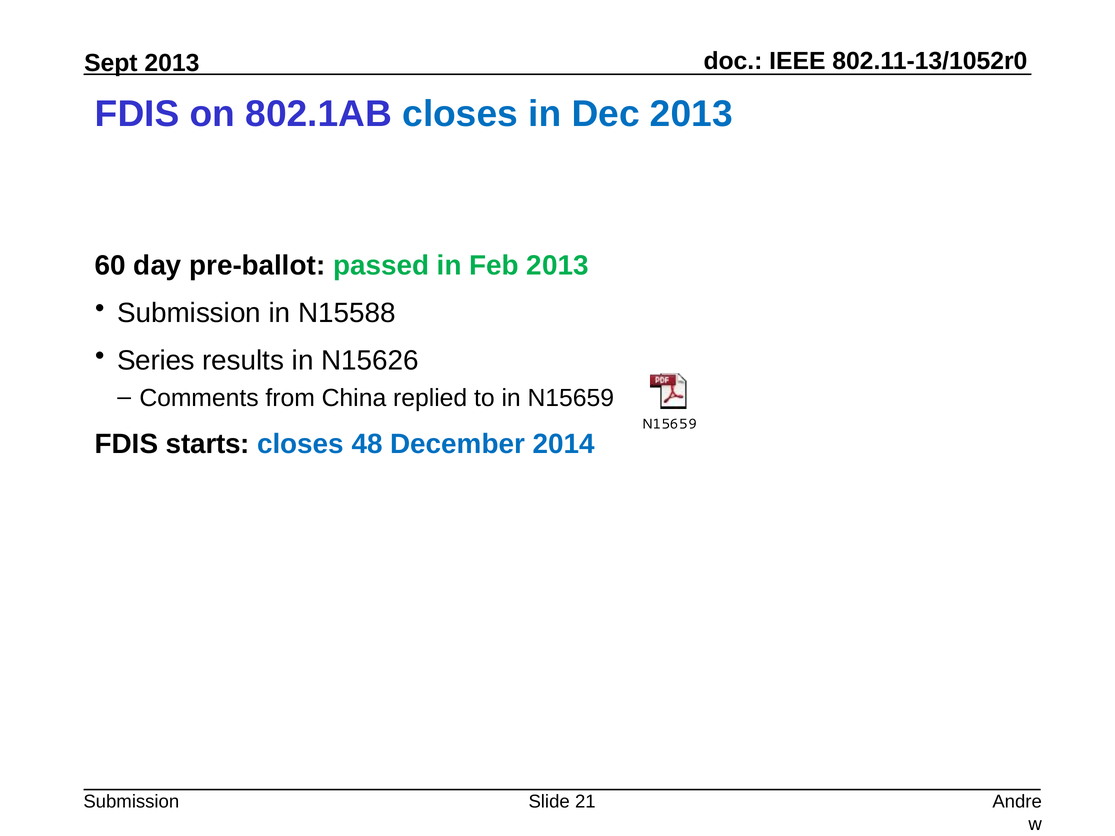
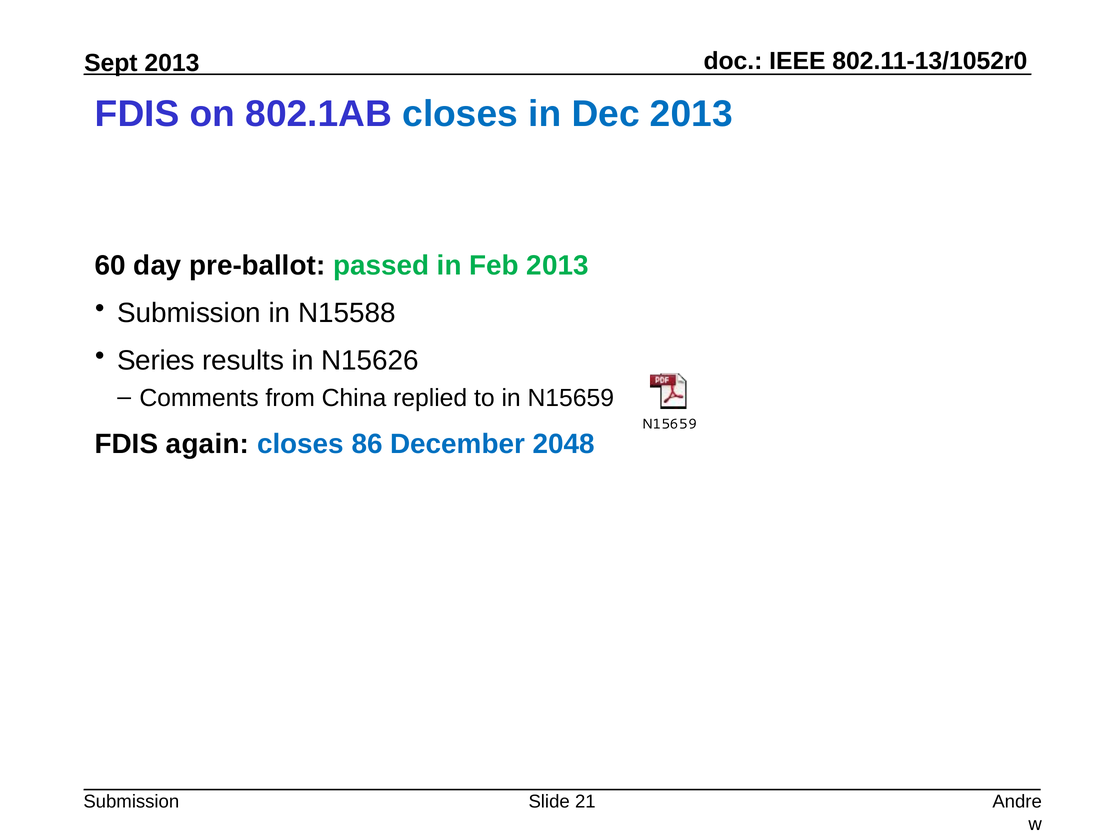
starts: starts -> again
48: 48 -> 86
2014: 2014 -> 2048
